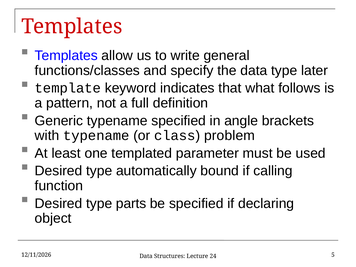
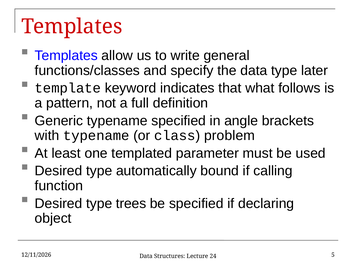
parts: parts -> trees
